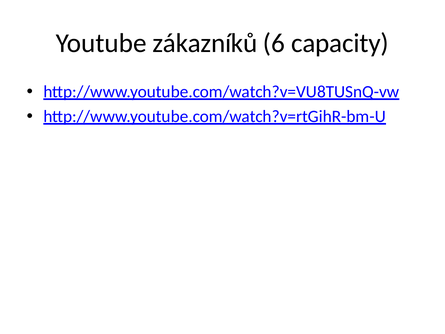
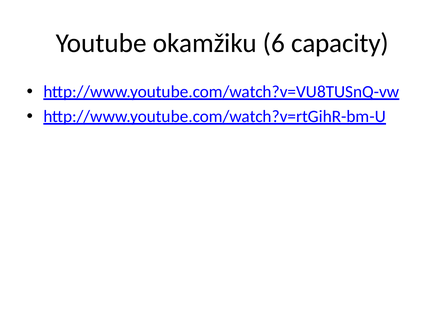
zákazníků: zákazníků -> okamžiku
